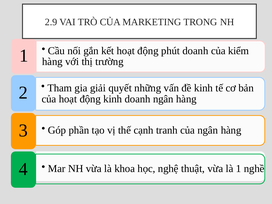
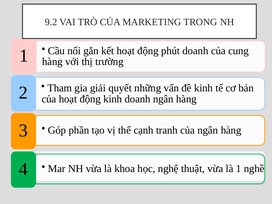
2.9: 2.9 -> 9.2
kiểm: kiểm -> cung
